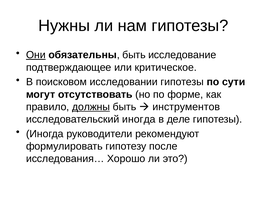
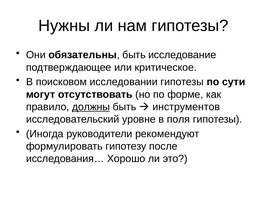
Они underline: present -> none
исследовательский иногда: иногда -> уровне
деле: деле -> поля
